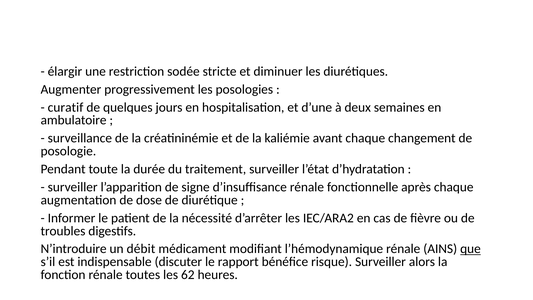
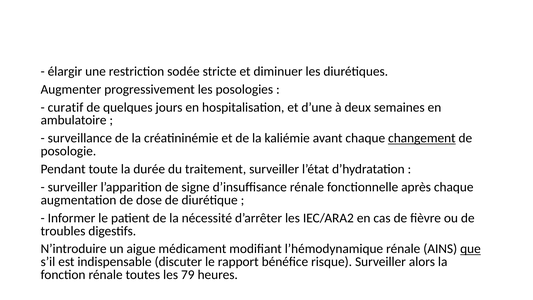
changement underline: none -> present
débit: débit -> aigue
62: 62 -> 79
